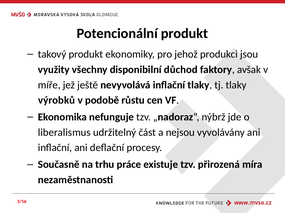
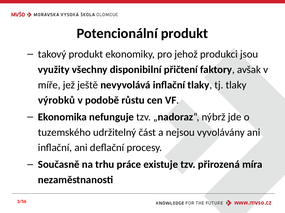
důchod: důchod -> přičtení
liberalismus: liberalismus -> tuzemského
